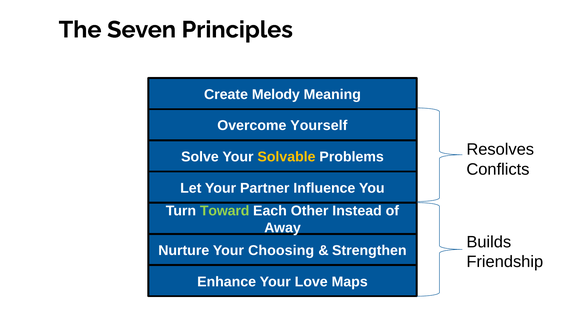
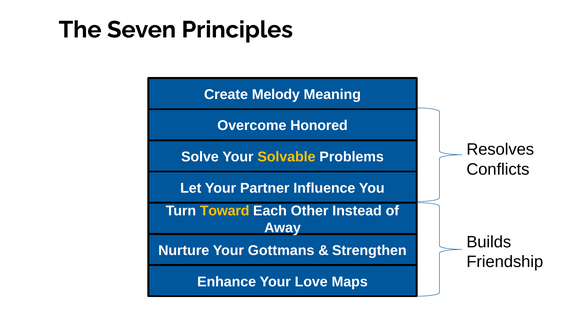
Yourself: Yourself -> Honored
Toward colour: light green -> yellow
Choosing: Choosing -> Gottmans
